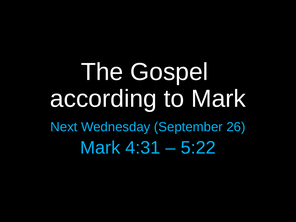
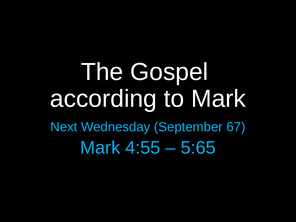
26: 26 -> 67
4:31: 4:31 -> 4:55
5:22: 5:22 -> 5:65
